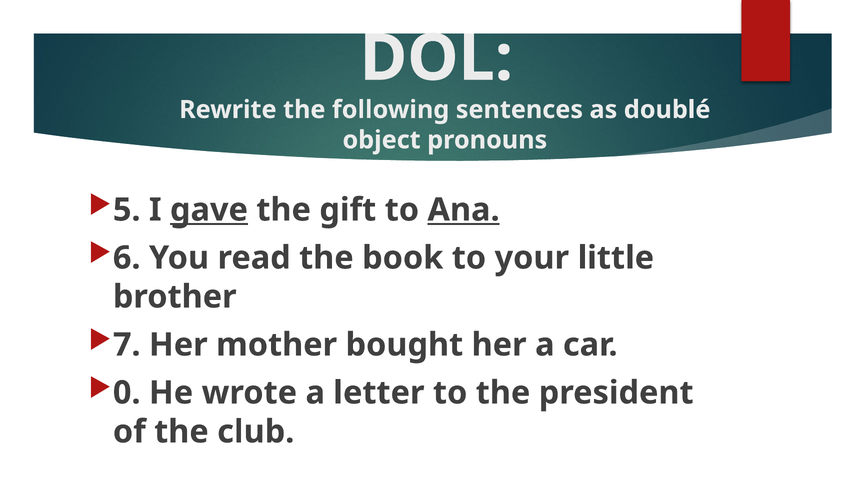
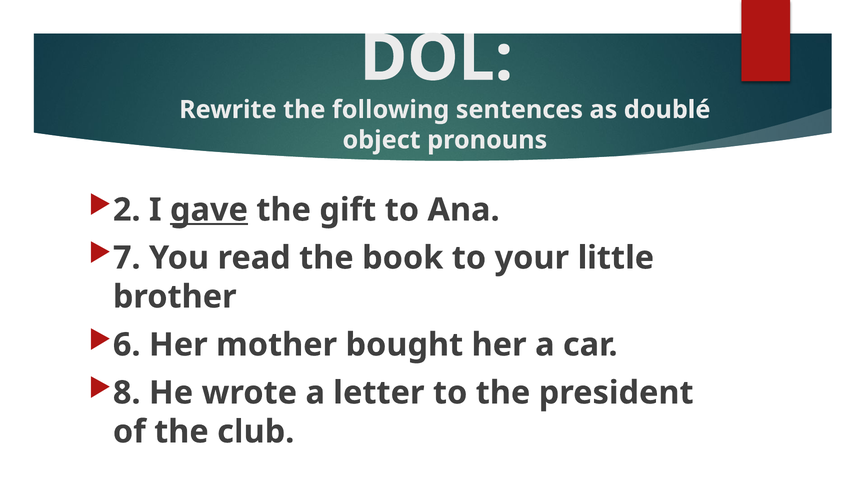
5: 5 -> 2
Ana underline: present -> none
6: 6 -> 7
7: 7 -> 6
0: 0 -> 8
